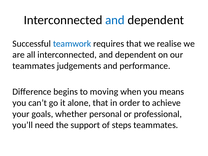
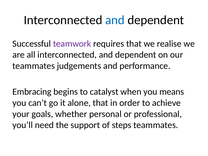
teamwork colour: blue -> purple
Difference: Difference -> Embracing
moving: moving -> catalyst
